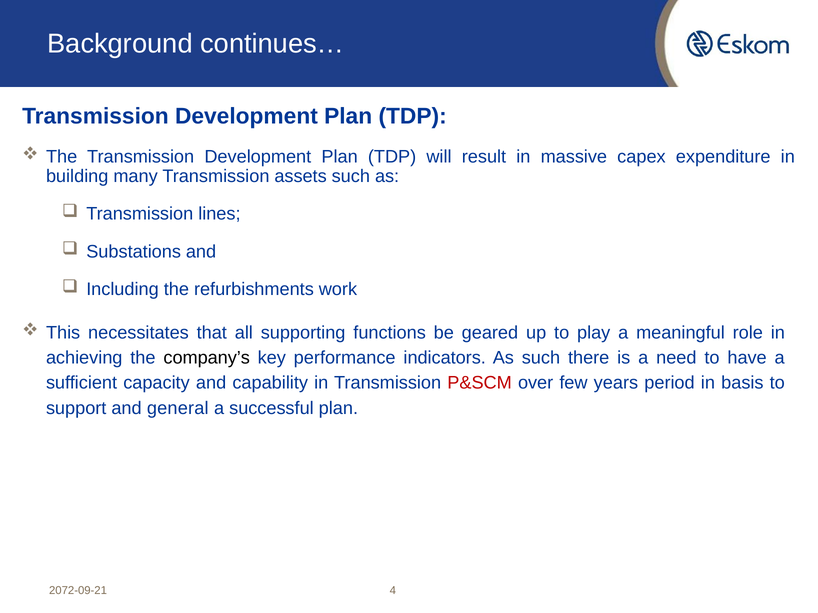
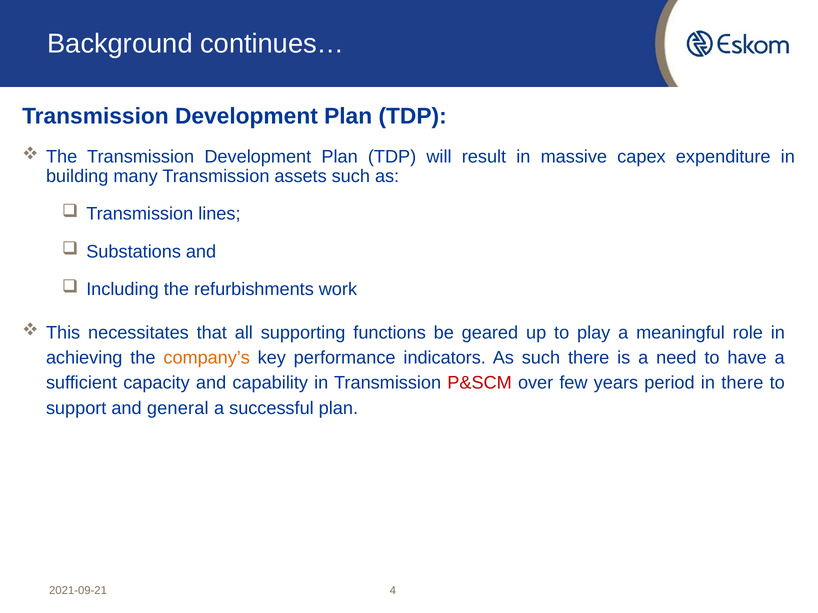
company’s colour: black -> orange
in basis: basis -> there
2072-09-21: 2072-09-21 -> 2021-09-21
